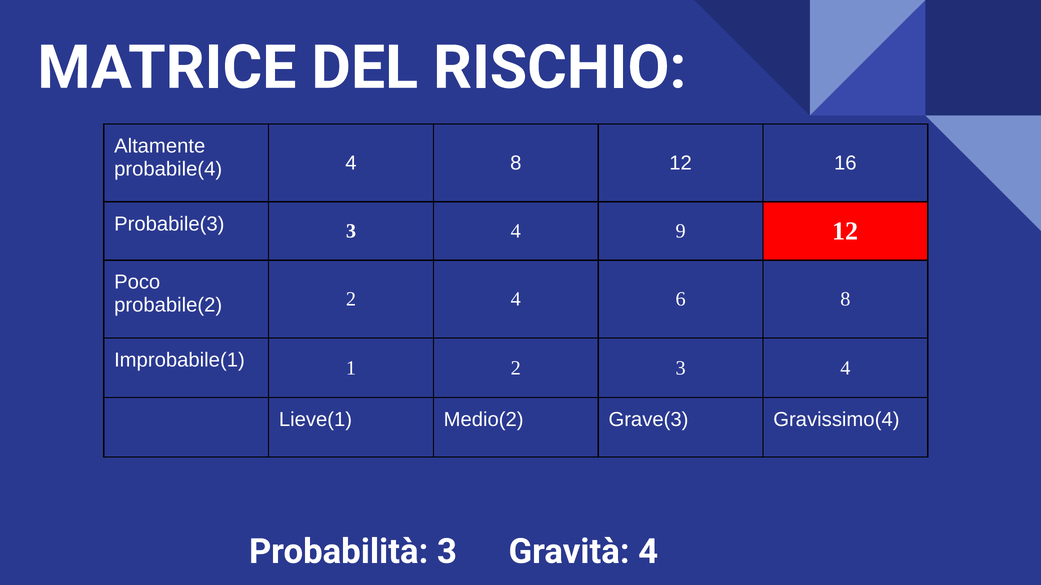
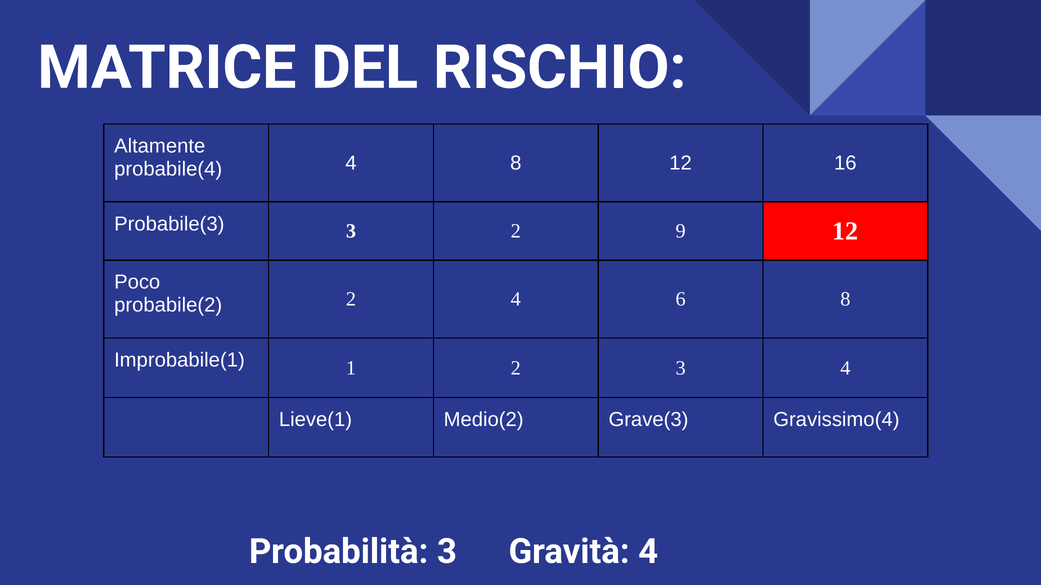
Probabile(3 3 4: 4 -> 2
